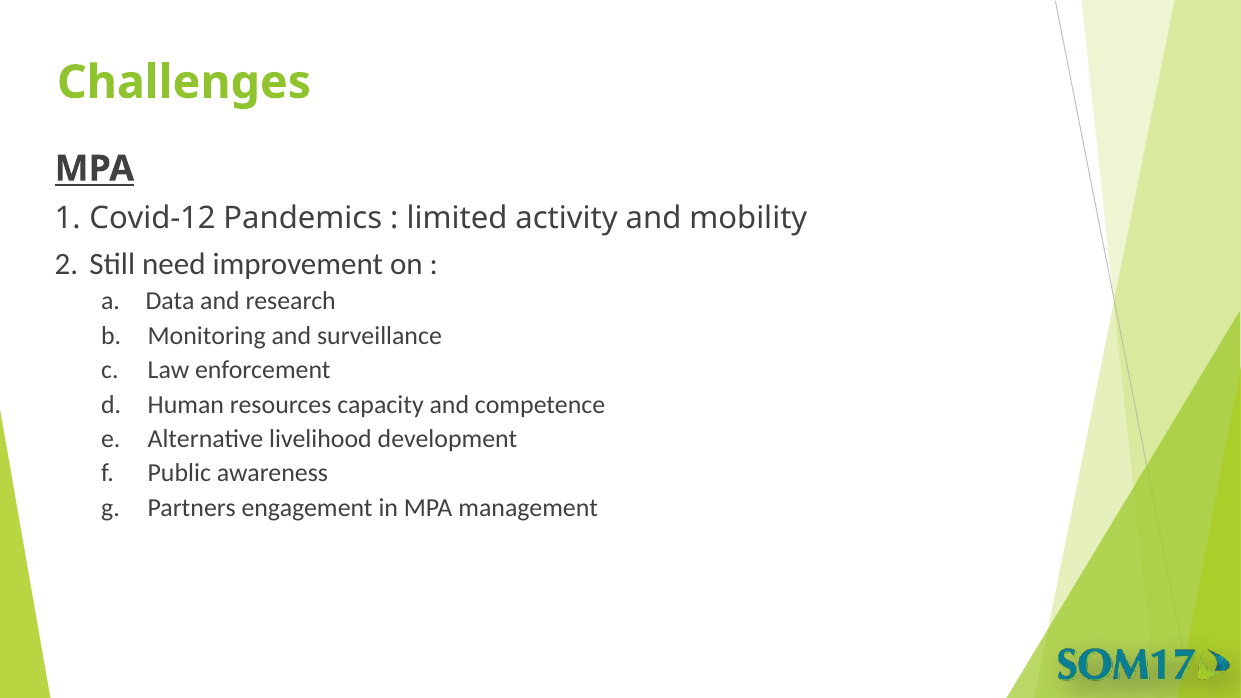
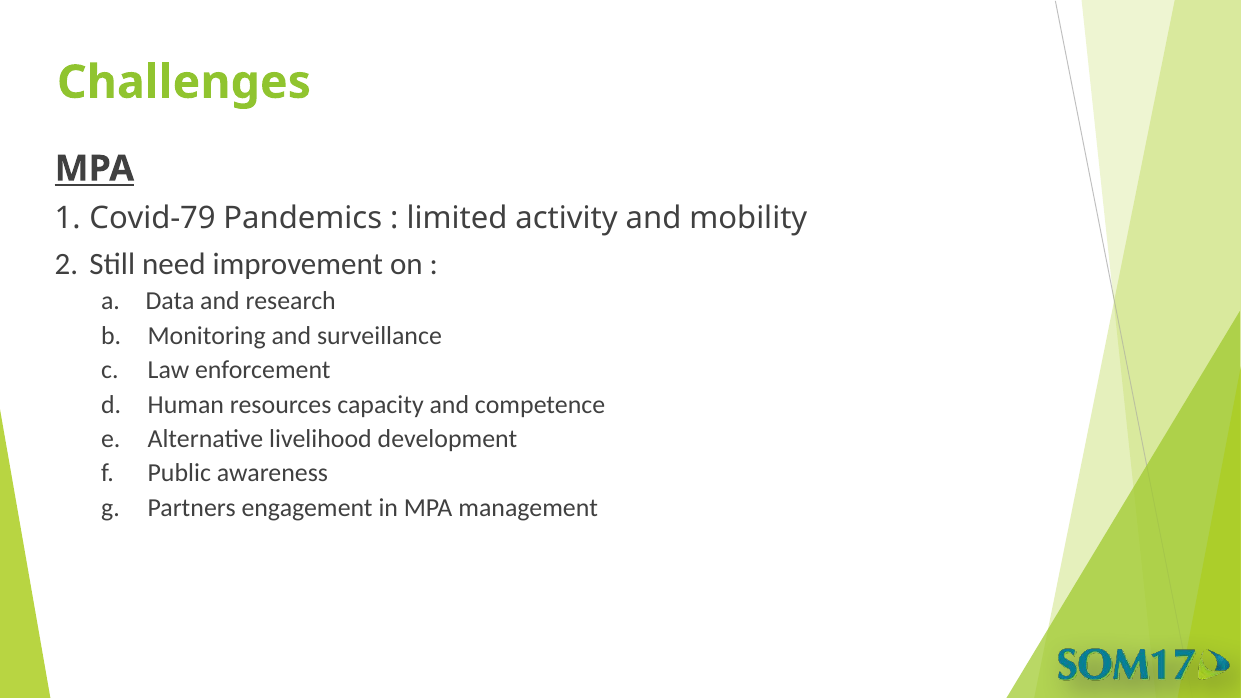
Covid-12: Covid-12 -> Covid-79
